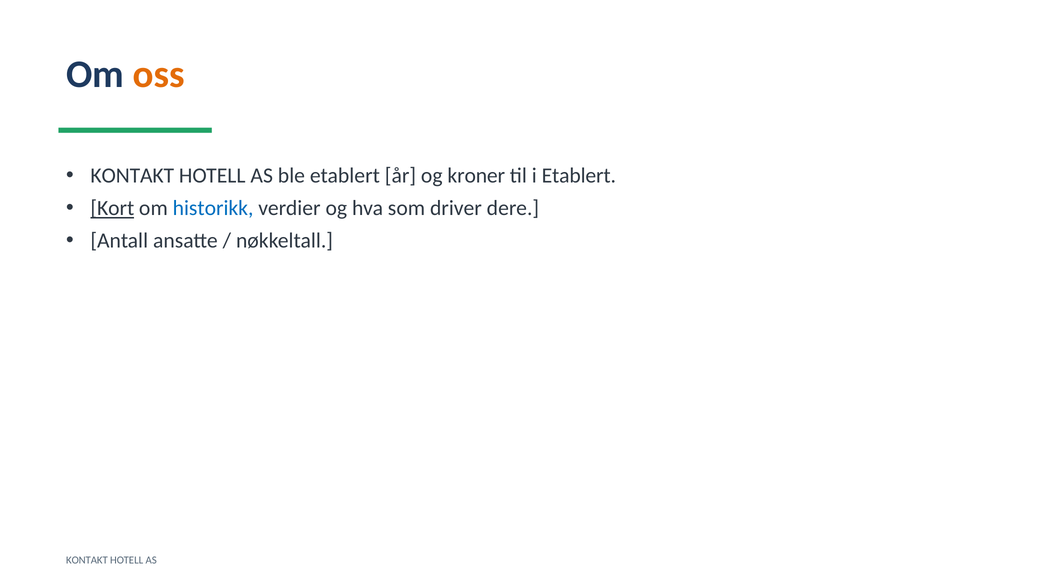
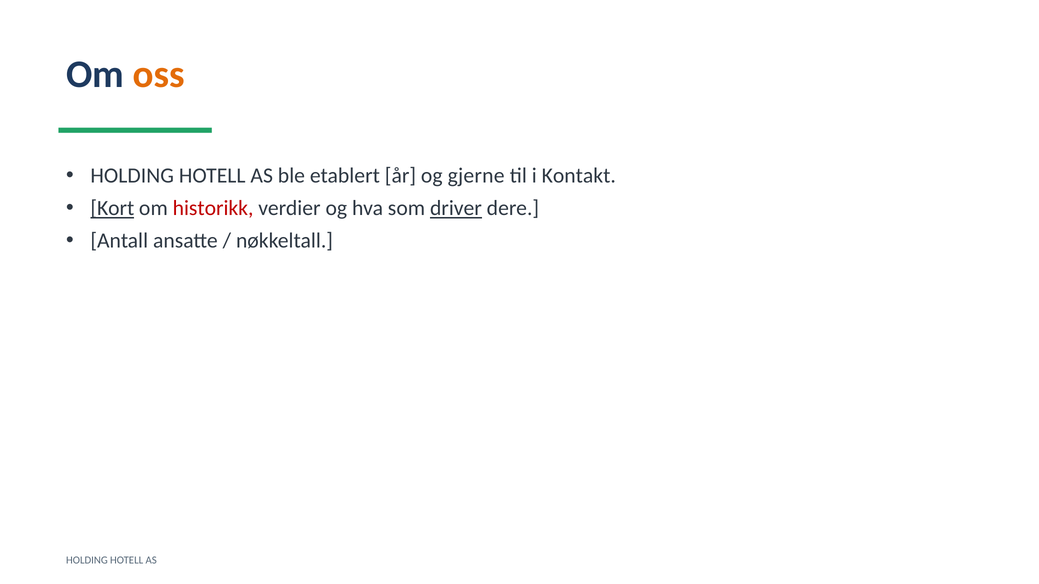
KONTAKT at (132, 176): KONTAKT -> HOLDING
kroner: kroner -> gjerne
i Etablert: Etablert -> Kontakt
historikk colour: blue -> red
driver underline: none -> present
KONTAKT at (87, 561): KONTAKT -> HOLDING
